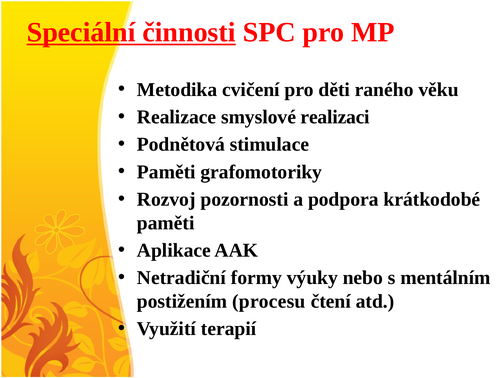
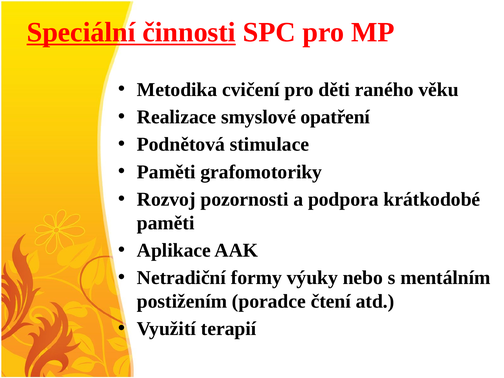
realizaci: realizaci -> opatření
procesu: procesu -> poradce
